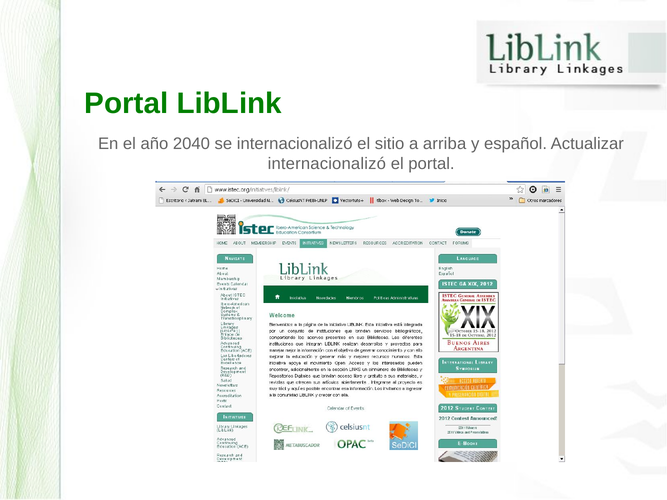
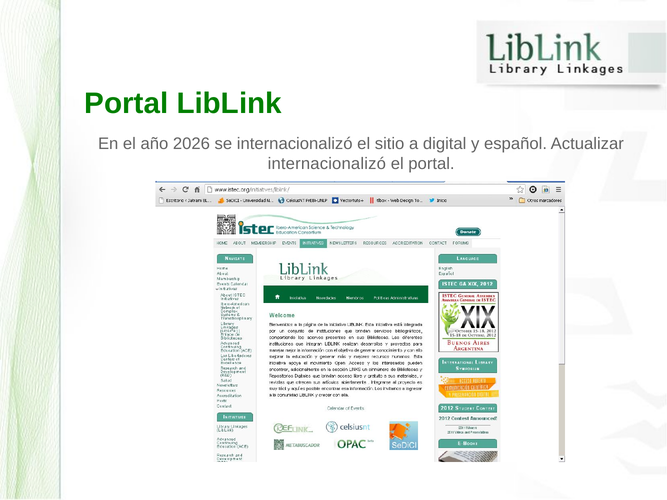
2040: 2040 -> 2026
arriba: arriba -> digital
